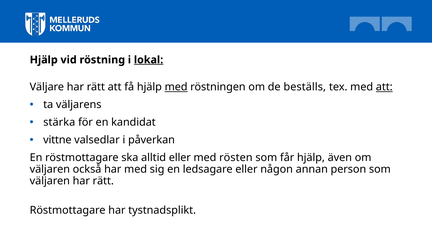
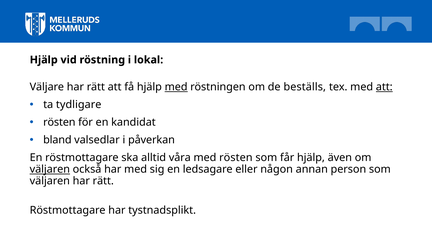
lokal underline: present -> none
väljarens: väljarens -> tydligare
stärka at (59, 122): stärka -> rösten
vittne: vittne -> bland
alltid eller: eller -> våra
väljaren at (50, 169) underline: none -> present
